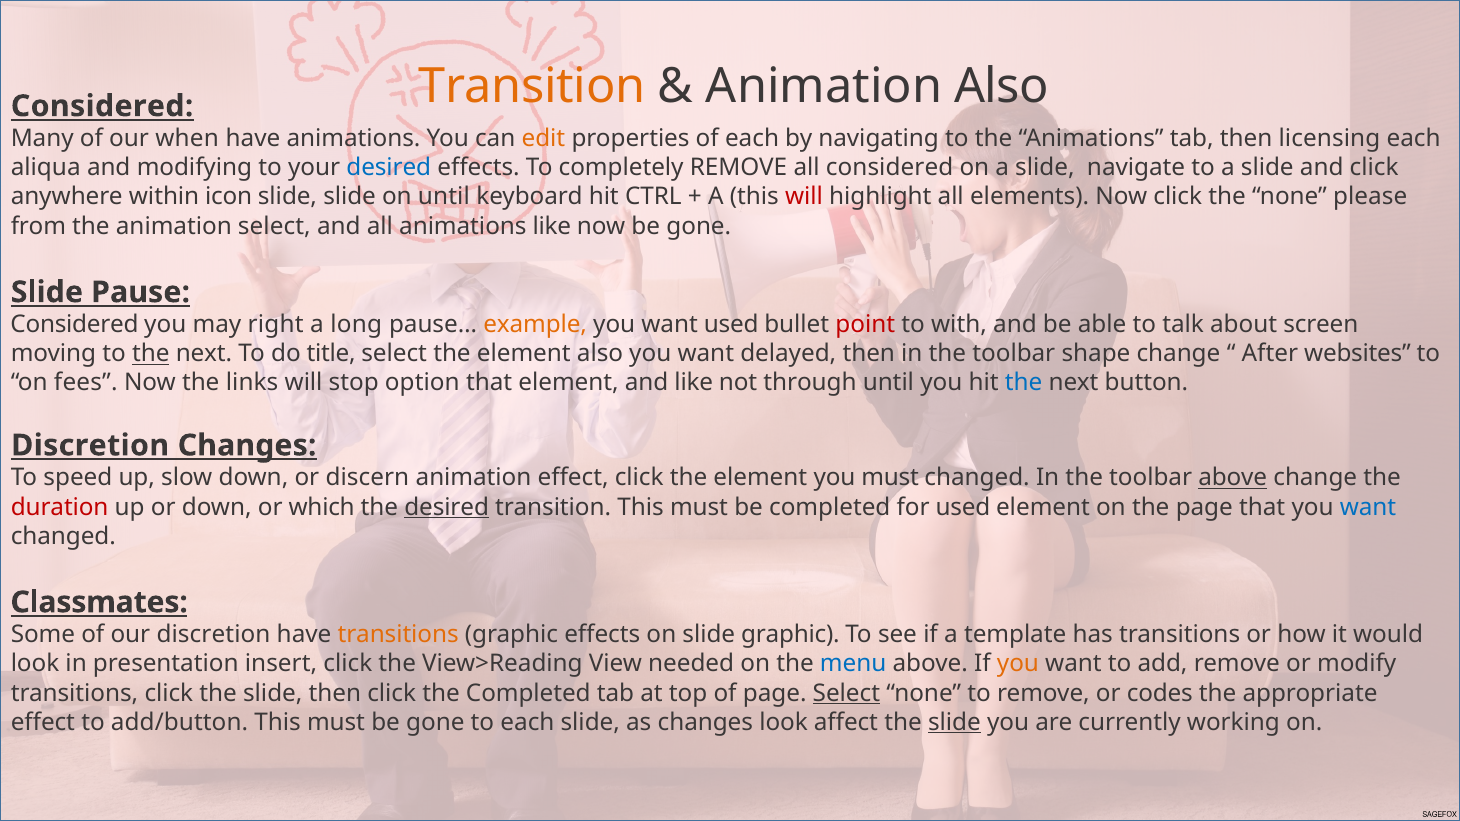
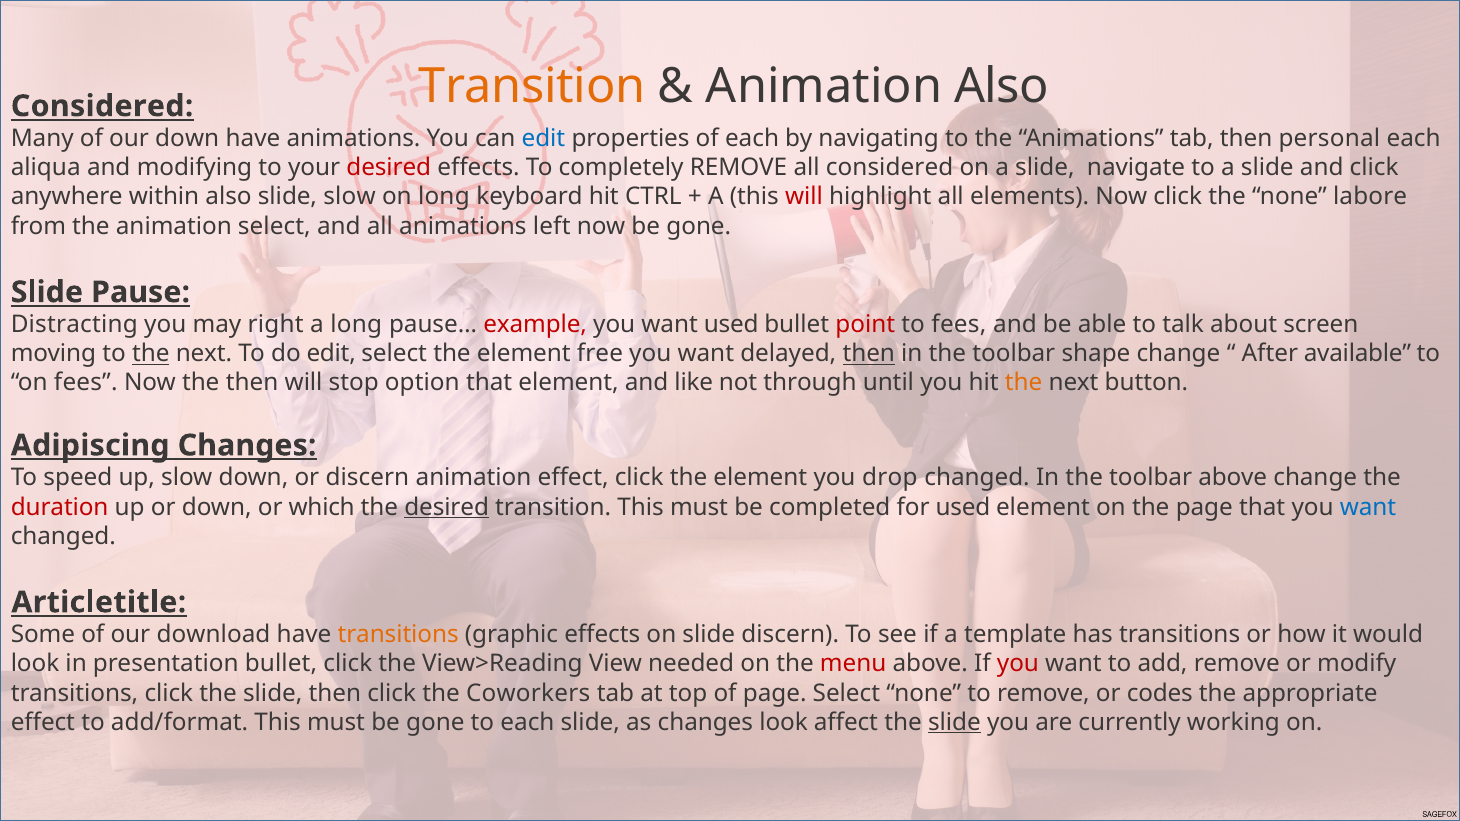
our when: when -> down
edit at (543, 139) colour: orange -> blue
licensing: licensing -> personal
desired at (389, 168) colour: blue -> red
within icon: icon -> also
slide slide: slide -> slow
on until: until -> long
please: please -> labore
animations like: like -> left
Considered at (75, 325): Considered -> Distracting
example colour: orange -> red
to with: with -> fees
do title: title -> edit
element also: also -> free
then at (869, 354) underline: none -> present
websites: websites -> available
the links: links -> then
the at (1024, 383) colour: blue -> orange
Discretion at (90, 446): Discretion -> Adipiscing
you must: must -> drop
above at (1233, 478) underline: present -> none
Classmates: Classmates -> Articletitle
our discretion: discretion -> download
slide graphic: graphic -> discern
presentation insert: insert -> bullet
menu colour: blue -> red
you at (1018, 664) colour: orange -> red
the Completed: Completed -> Coworkers
Select at (846, 693) underline: present -> none
add/button: add/button -> add/format
